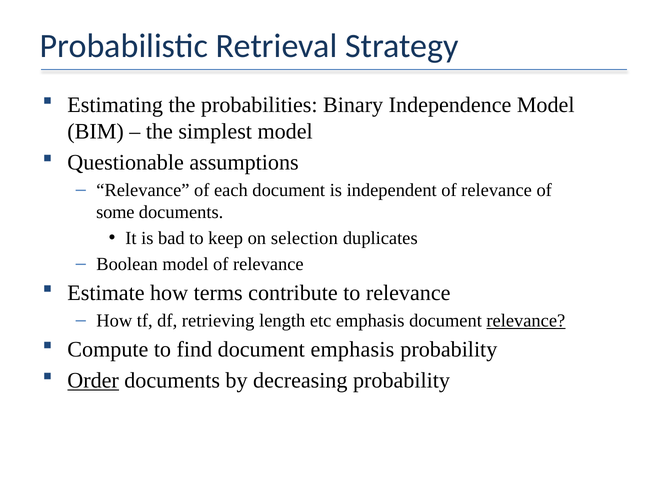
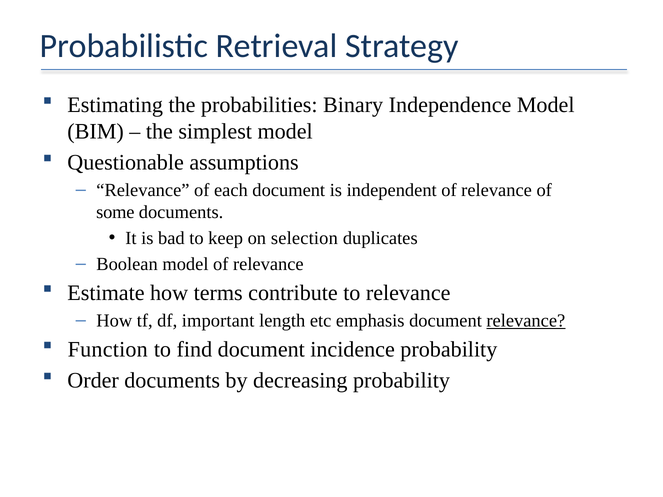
retrieving: retrieving -> important
Compute: Compute -> Function
document emphasis: emphasis -> incidence
Order underline: present -> none
